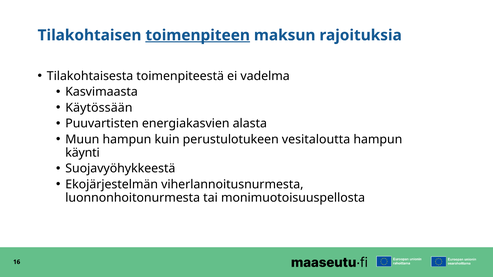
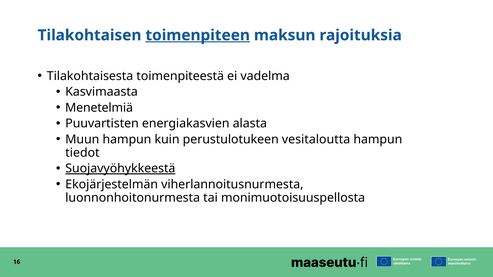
Käytössään: Käytössään -> Menetelmiä
käynti: käynti -> tiedot
Suojavyöhykkeestä underline: none -> present
